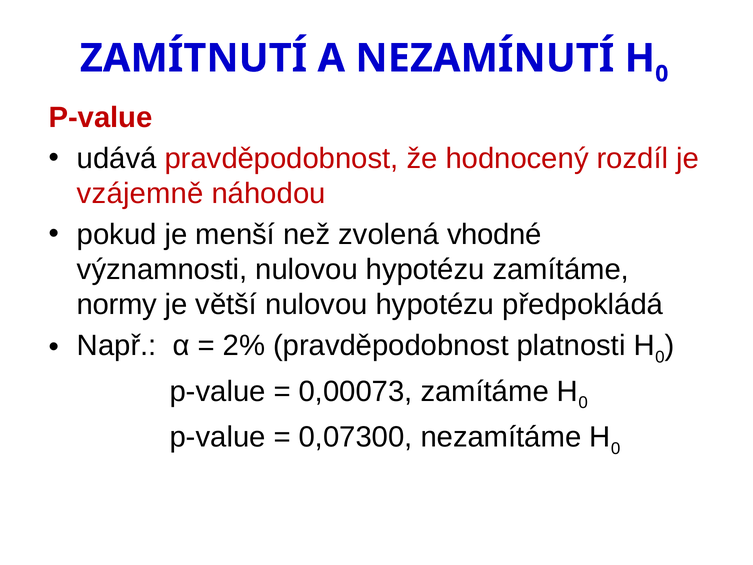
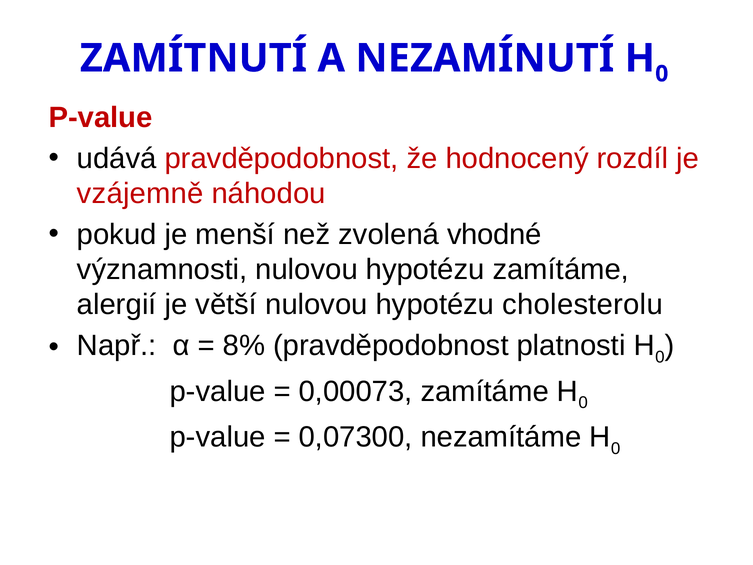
normy: normy -> alergií
předpokládá: předpokládá -> cholesterolu
2%: 2% -> 8%
